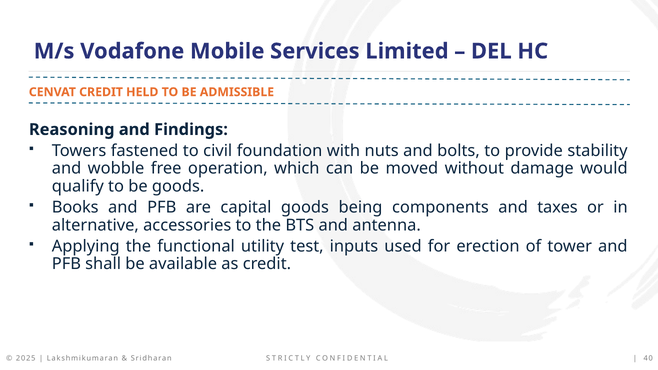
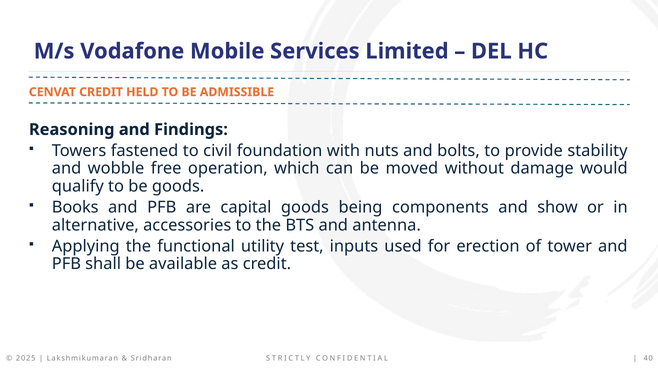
taxes: taxes -> show
